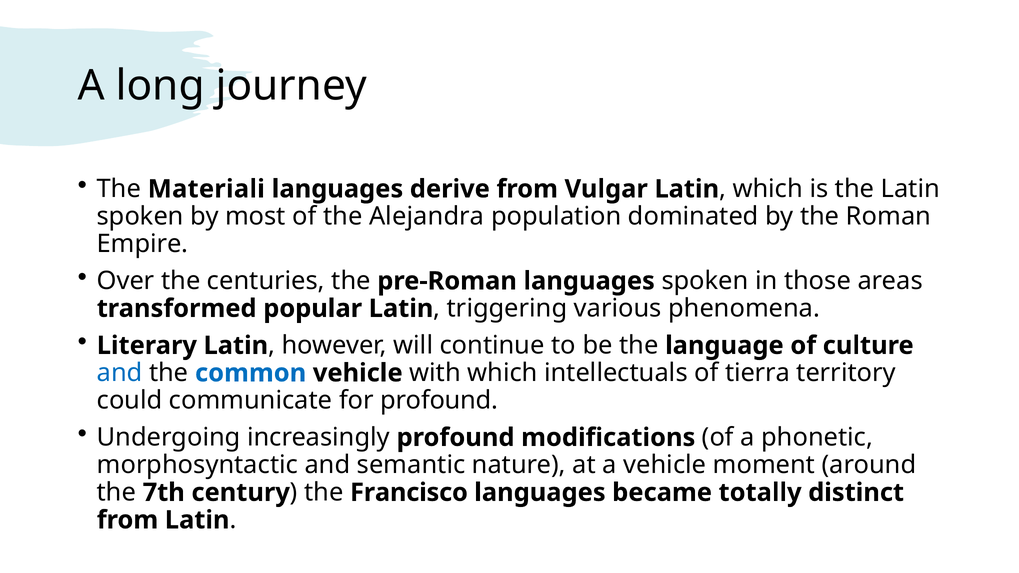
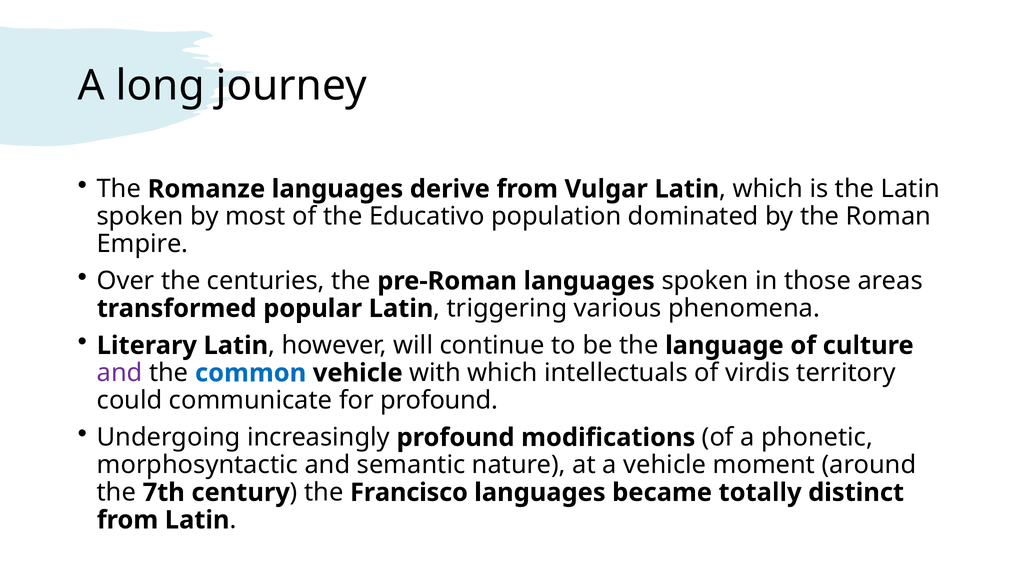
Materiali: Materiali -> Romanze
Alejandra: Alejandra -> Educativo
and at (120, 373) colour: blue -> purple
tierra: tierra -> virdis
